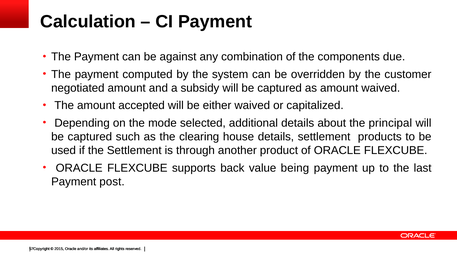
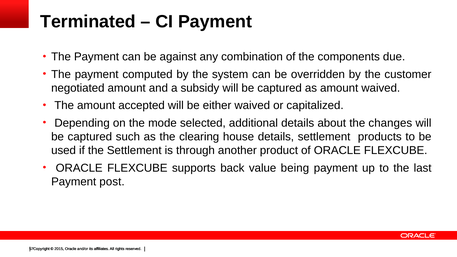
Calculation: Calculation -> Terminated
principal: principal -> changes
